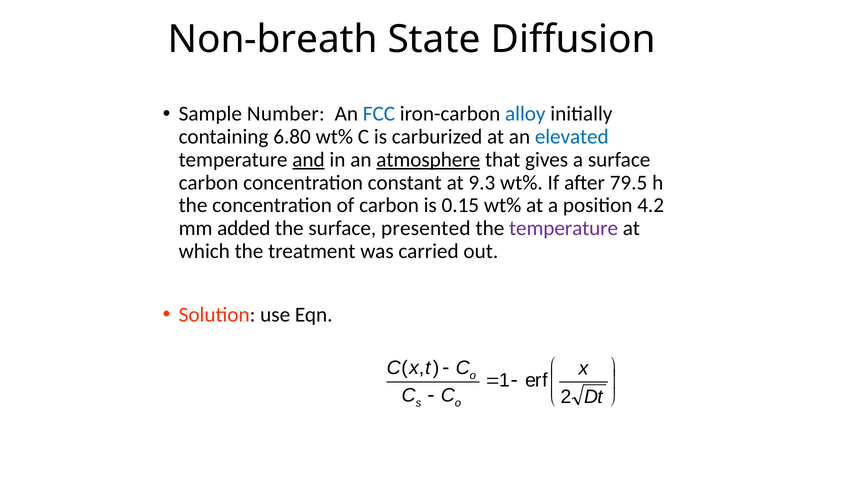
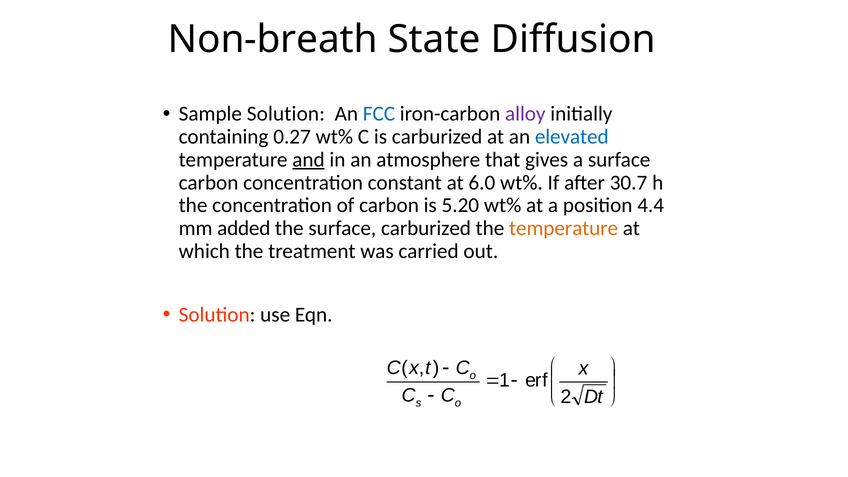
Sample Number: Number -> Solution
alloy colour: blue -> purple
6.80: 6.80 -> 0.27
atmosphere underline: present -> none
9.3: 9.3 -> 6.0
79.5: 79.5 -> 30.7
0.15: 0.15 -> 5.20
4.2: 4.2 -> 4.4
surface presented: presented -> carburized
temperature at (564, 228) colour: purple -> orange
